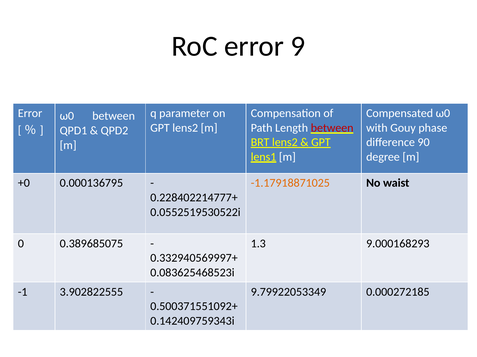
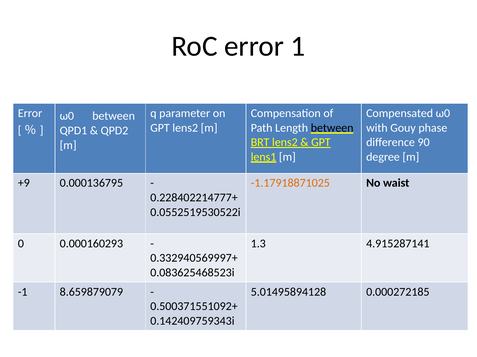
9: 9 -> 1
between at (332, 128) colour: red -> black
+0: +0 -> +9
0.389685075: 0.389685075 -> 0.000160293
9.000168293: 9.000168293 -> 4.915287141
3.902822555: 3.902822555 -> 8.659879079
9.79922053349: 9.79922053349 -> 5.01495894128
